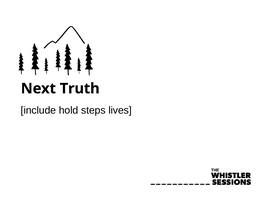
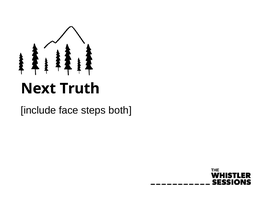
hold: hold -> face
lives: lives -> both
